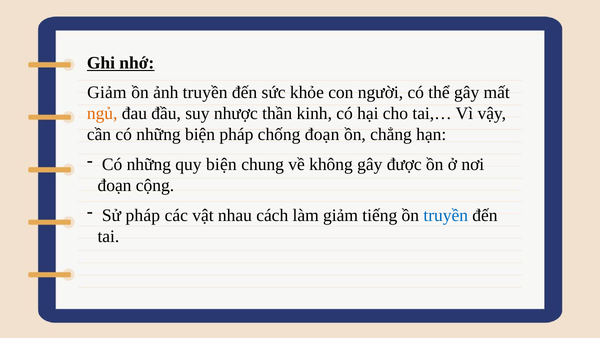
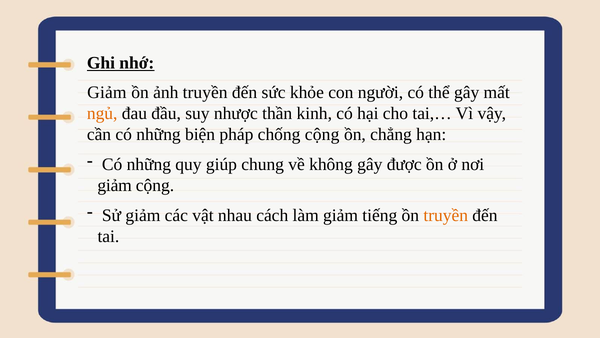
chống đoạn: đoạn -> cộng
quy biện: biện -> giúp
đoạn at (115, 185): đoạn -> giảm
Sử pháp: pháp -> giảm
truyền at (446, 215) colour: blue -> orange
